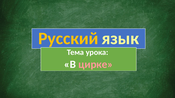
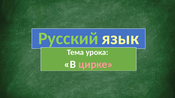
Русский colour: yellow -> light green
